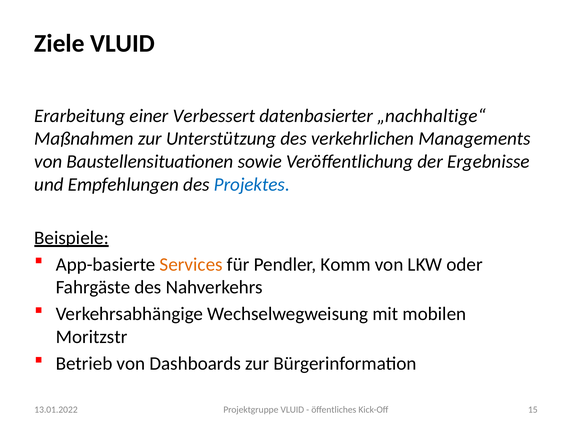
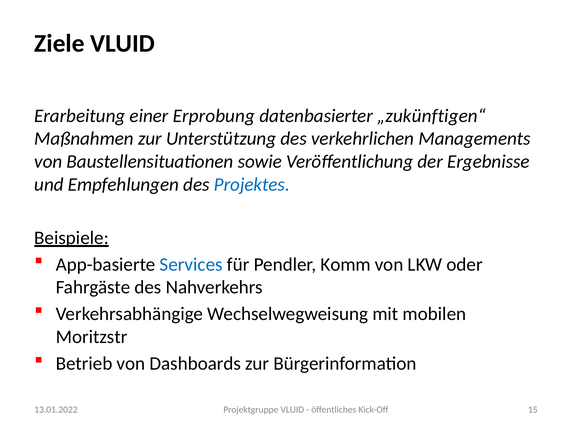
Verbessert: Verbessert -> Erprobung
„nachhaltige“: „nachhaltige“ -> „zukünftigen“
Services colour: orange -> blue
